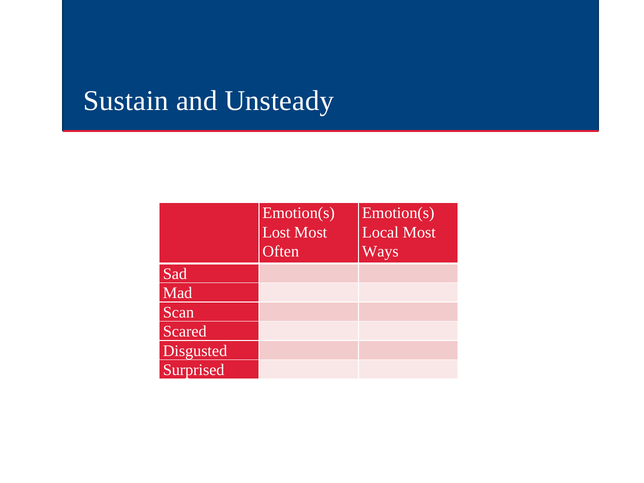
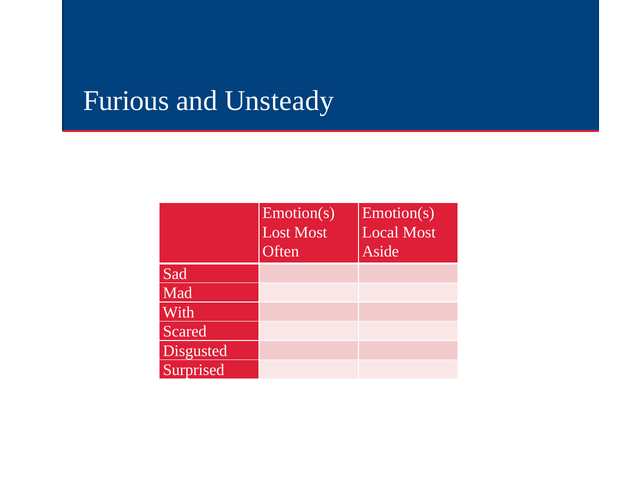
Sustain: Sustain -> Furious
Ways: Ways -> Aside
Scan: Scan -> With
